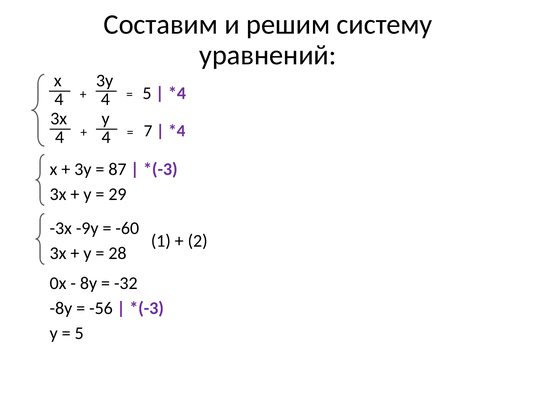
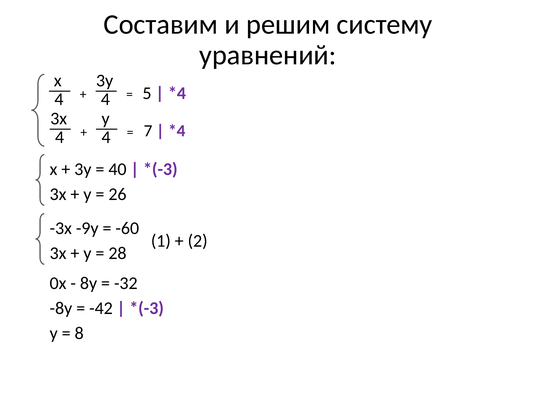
87: 87 -> 40
29: 29 -> 26
-56: -56 -> -42
5 at (79, 333): 5 -> 8
